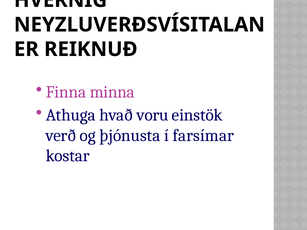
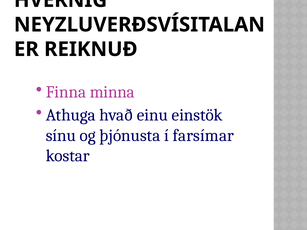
voru: voru -> einu
verð: verð -> sínu
